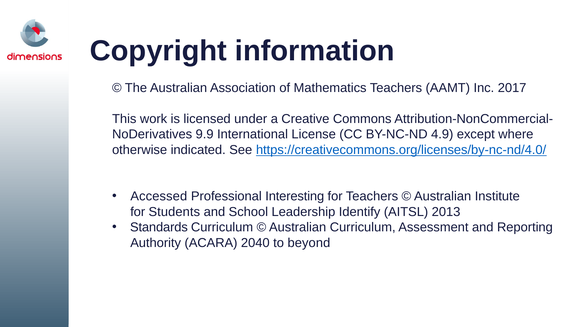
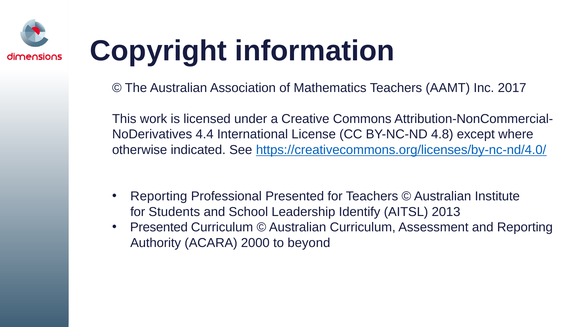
9.9: 9.9 -> 4.4
4.9: 4.9 -> 4.8
Accessed at (159, 196): Accessed -> Reporting
Professional Interesting: Interesting -> Presented
Standards at (159, 227): Standards -> Presented
2040: 2040 -> 2000
